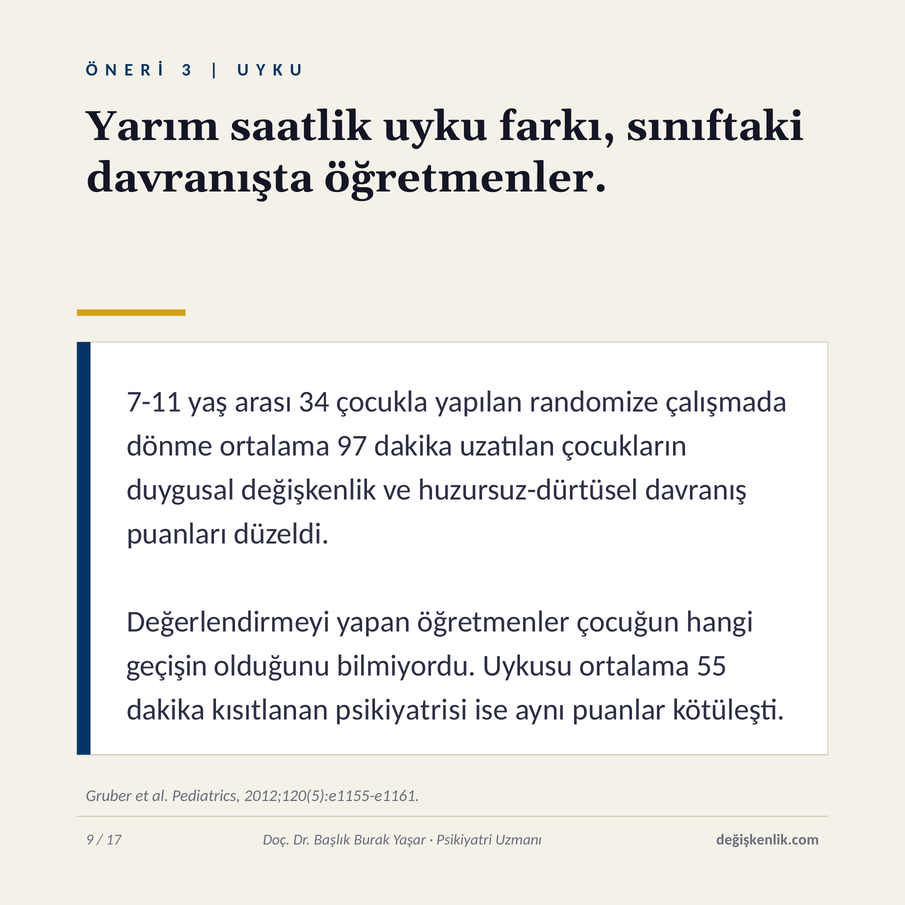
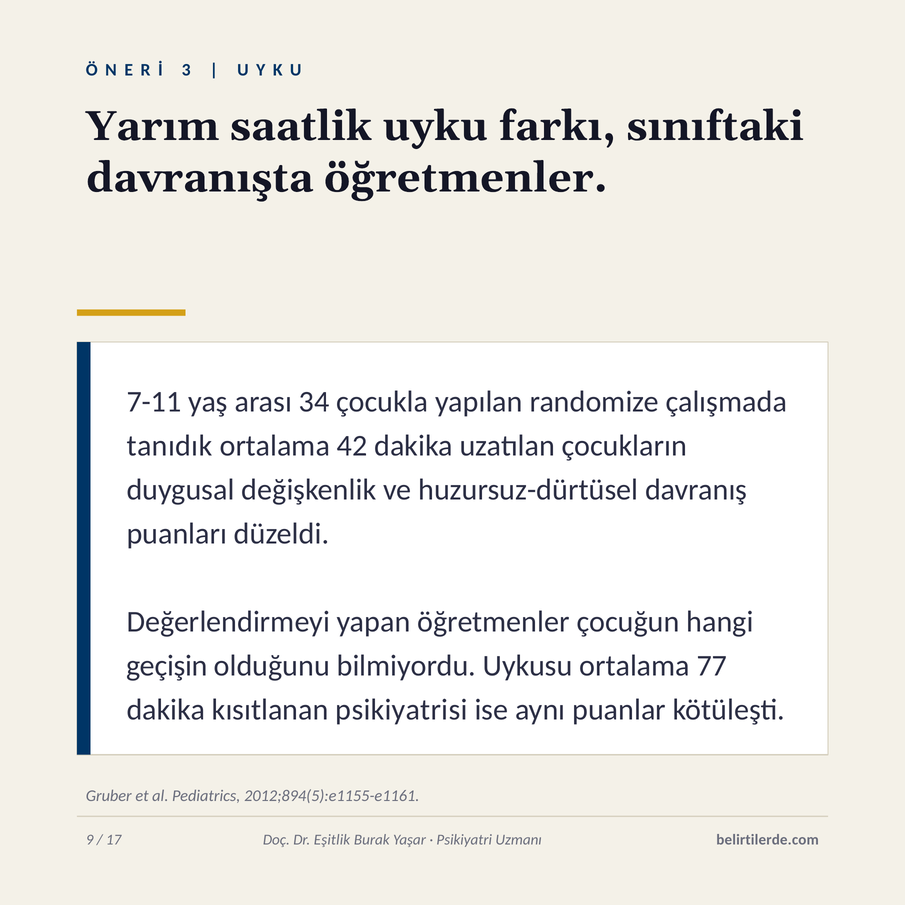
dönme: dönme -> tanıdık
97: 97 -> 42
55: 55 -> 77
2012;120(5):e1155-e1161: 2012;120(5):e1155-e1161 -> 2012;894(5):e1155-e1161
Başlık: Başlık -> Eşitlik
değişkenlik.com: değişkenlik.com -> belirtilerde.com
